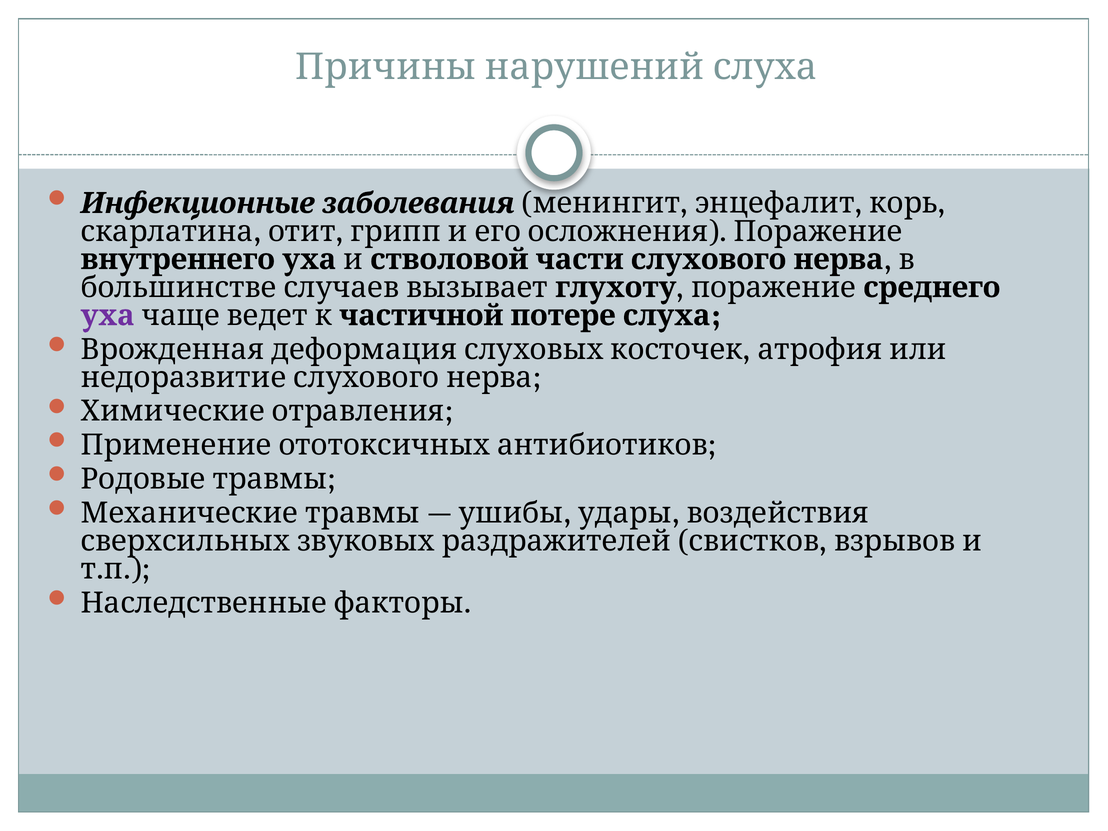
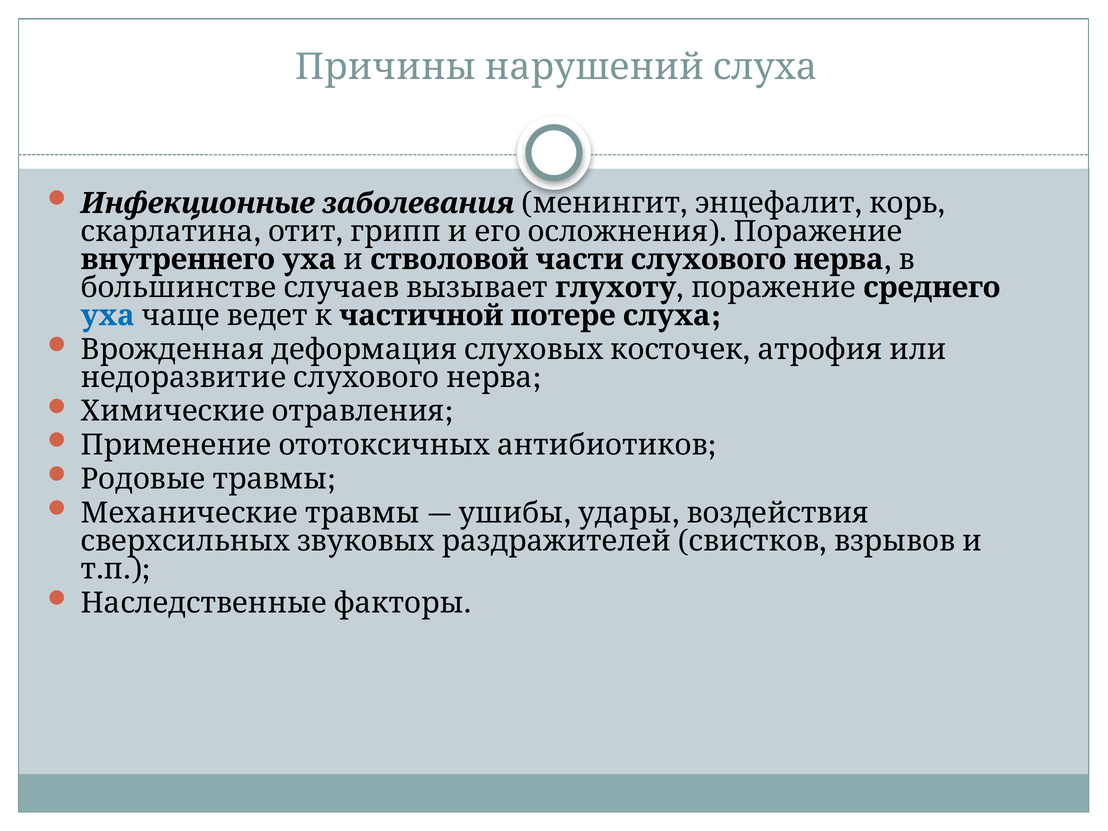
уха at (108, 316) colour: purple -> blue
